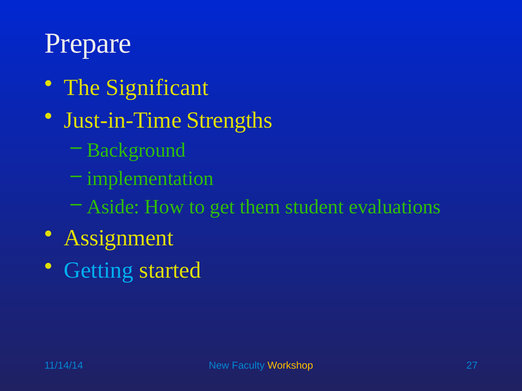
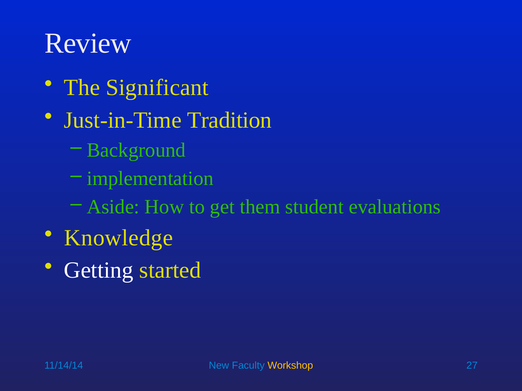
Prepare: Prepare -> Review
Strengths: Strengths -> Tradition
Assignment: Assignment -> Knowledge
Getting colour: light blue -> white
